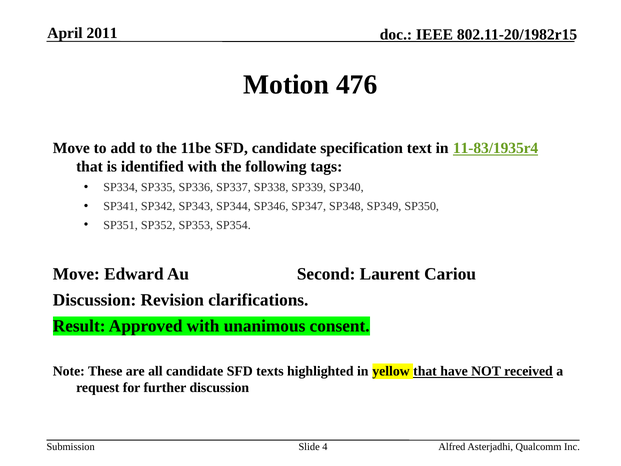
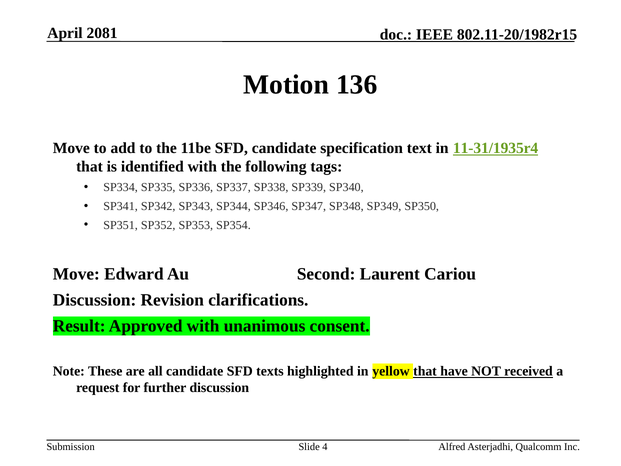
2011: 2011 -> 2081
476: 476 -> 136
11-83/1935r4: 11-83/1935r4 -> 11-31/1935r4
